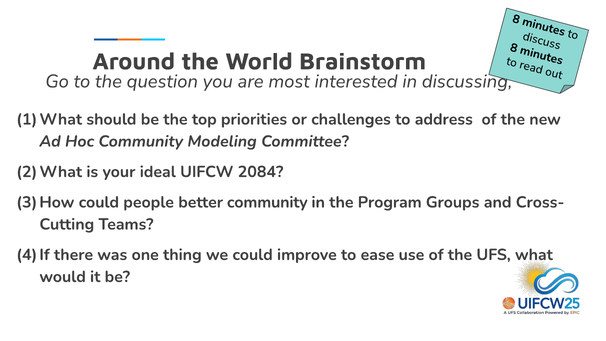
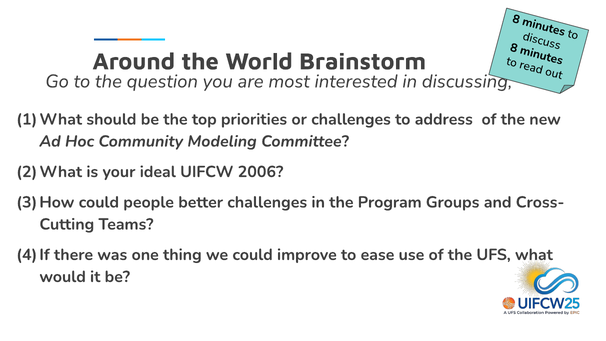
2084: 2084 -> 2006
better community: community -> challenges
